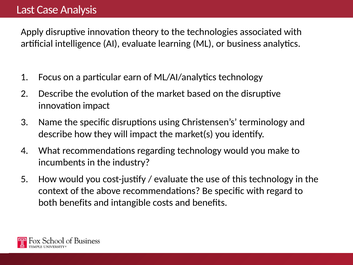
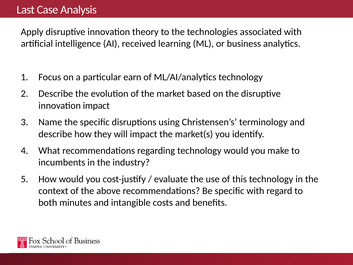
AI evaluate: evaluate -> received
both benefits: benefits -> minutes
